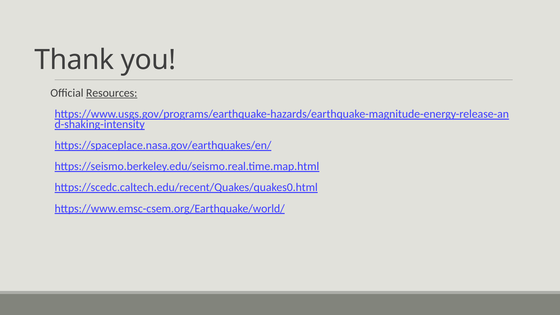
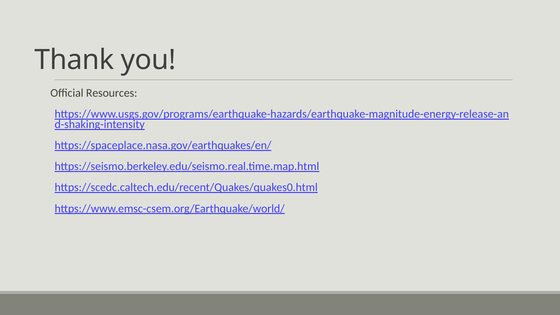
Resources underline: present -> none
